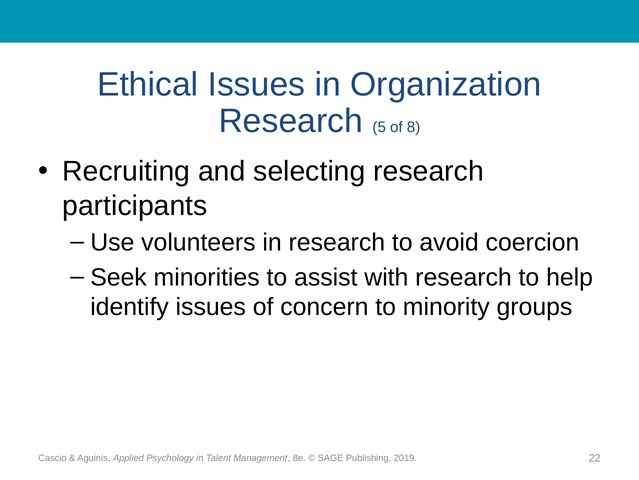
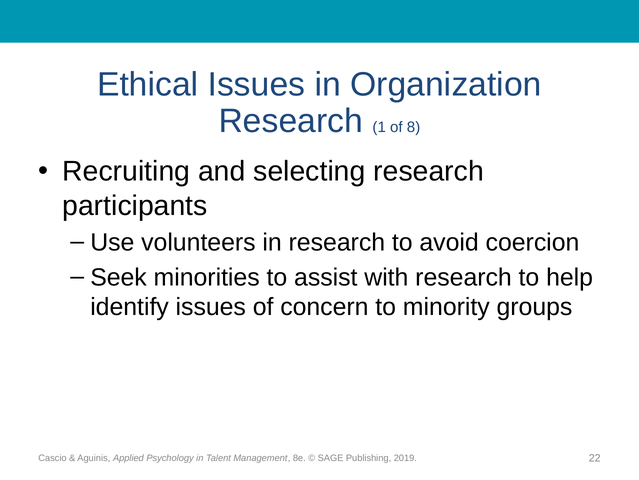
5: 5 -> 1
